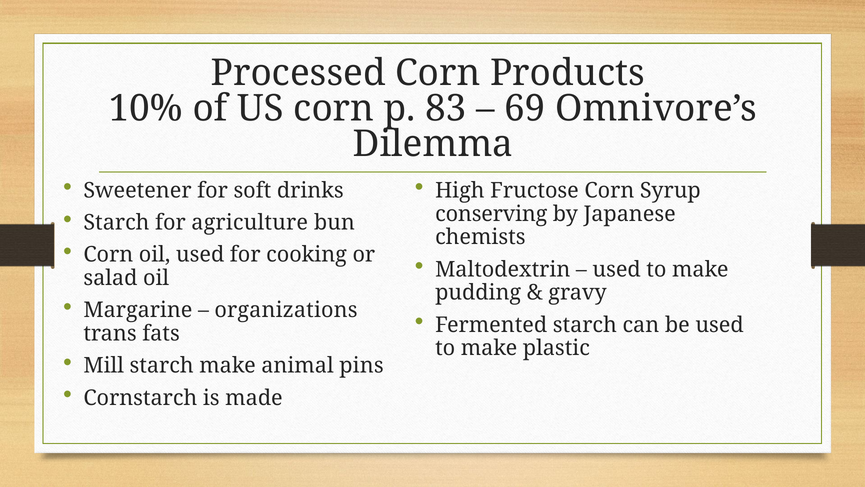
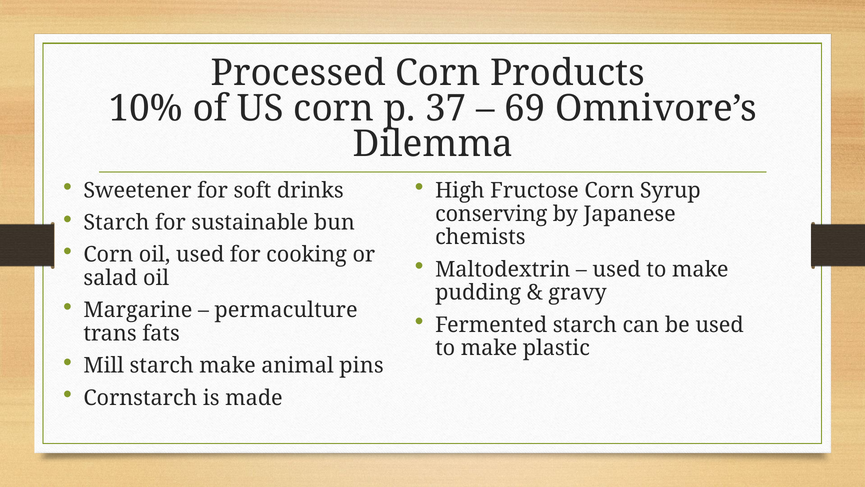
83: 83 -> 37
agriculture: agriculture -> sustainable
organizations: organizations -> permaculture
